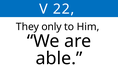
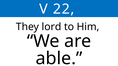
only: only -> lord
